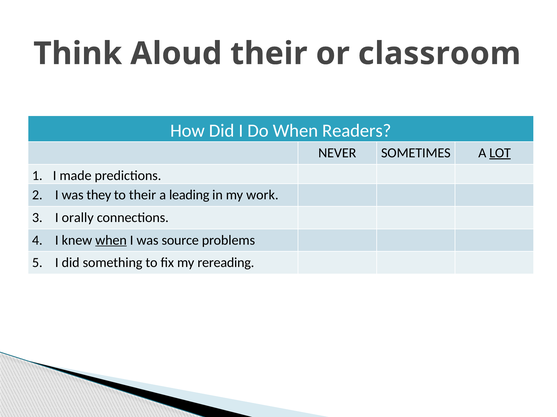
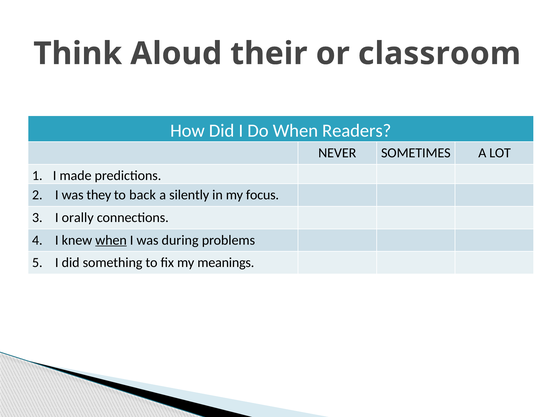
LOT underline: present -> none
to their: their -> back
leading: leading -> silently
work: work -> focus
source: source -> during
rereading: rereading -> meanings
